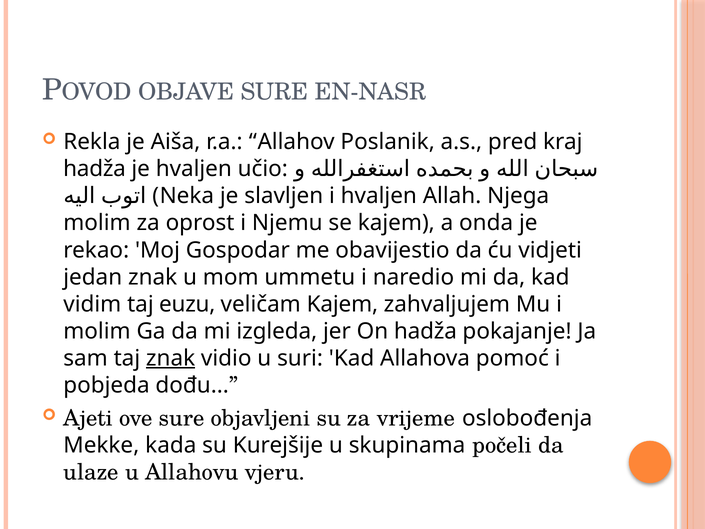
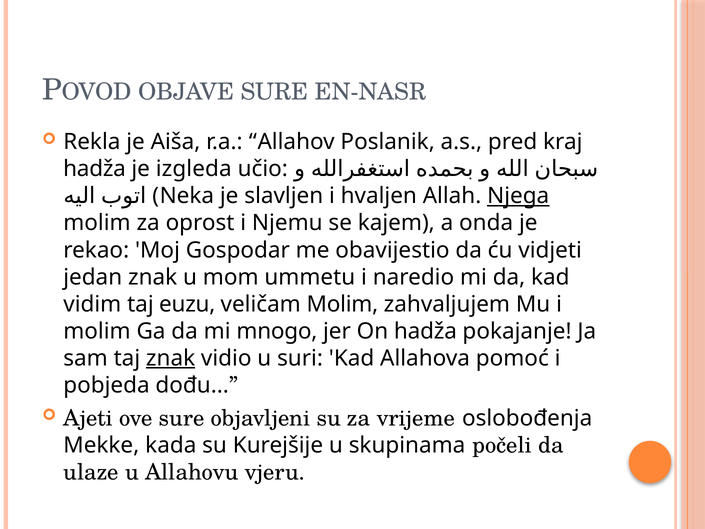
je hvaljen: hvaljen -> izgleda
Njega underline: none -> present
veličam Kajem: Kajem -> Molim
izgleda: izgleda -> mnogo
